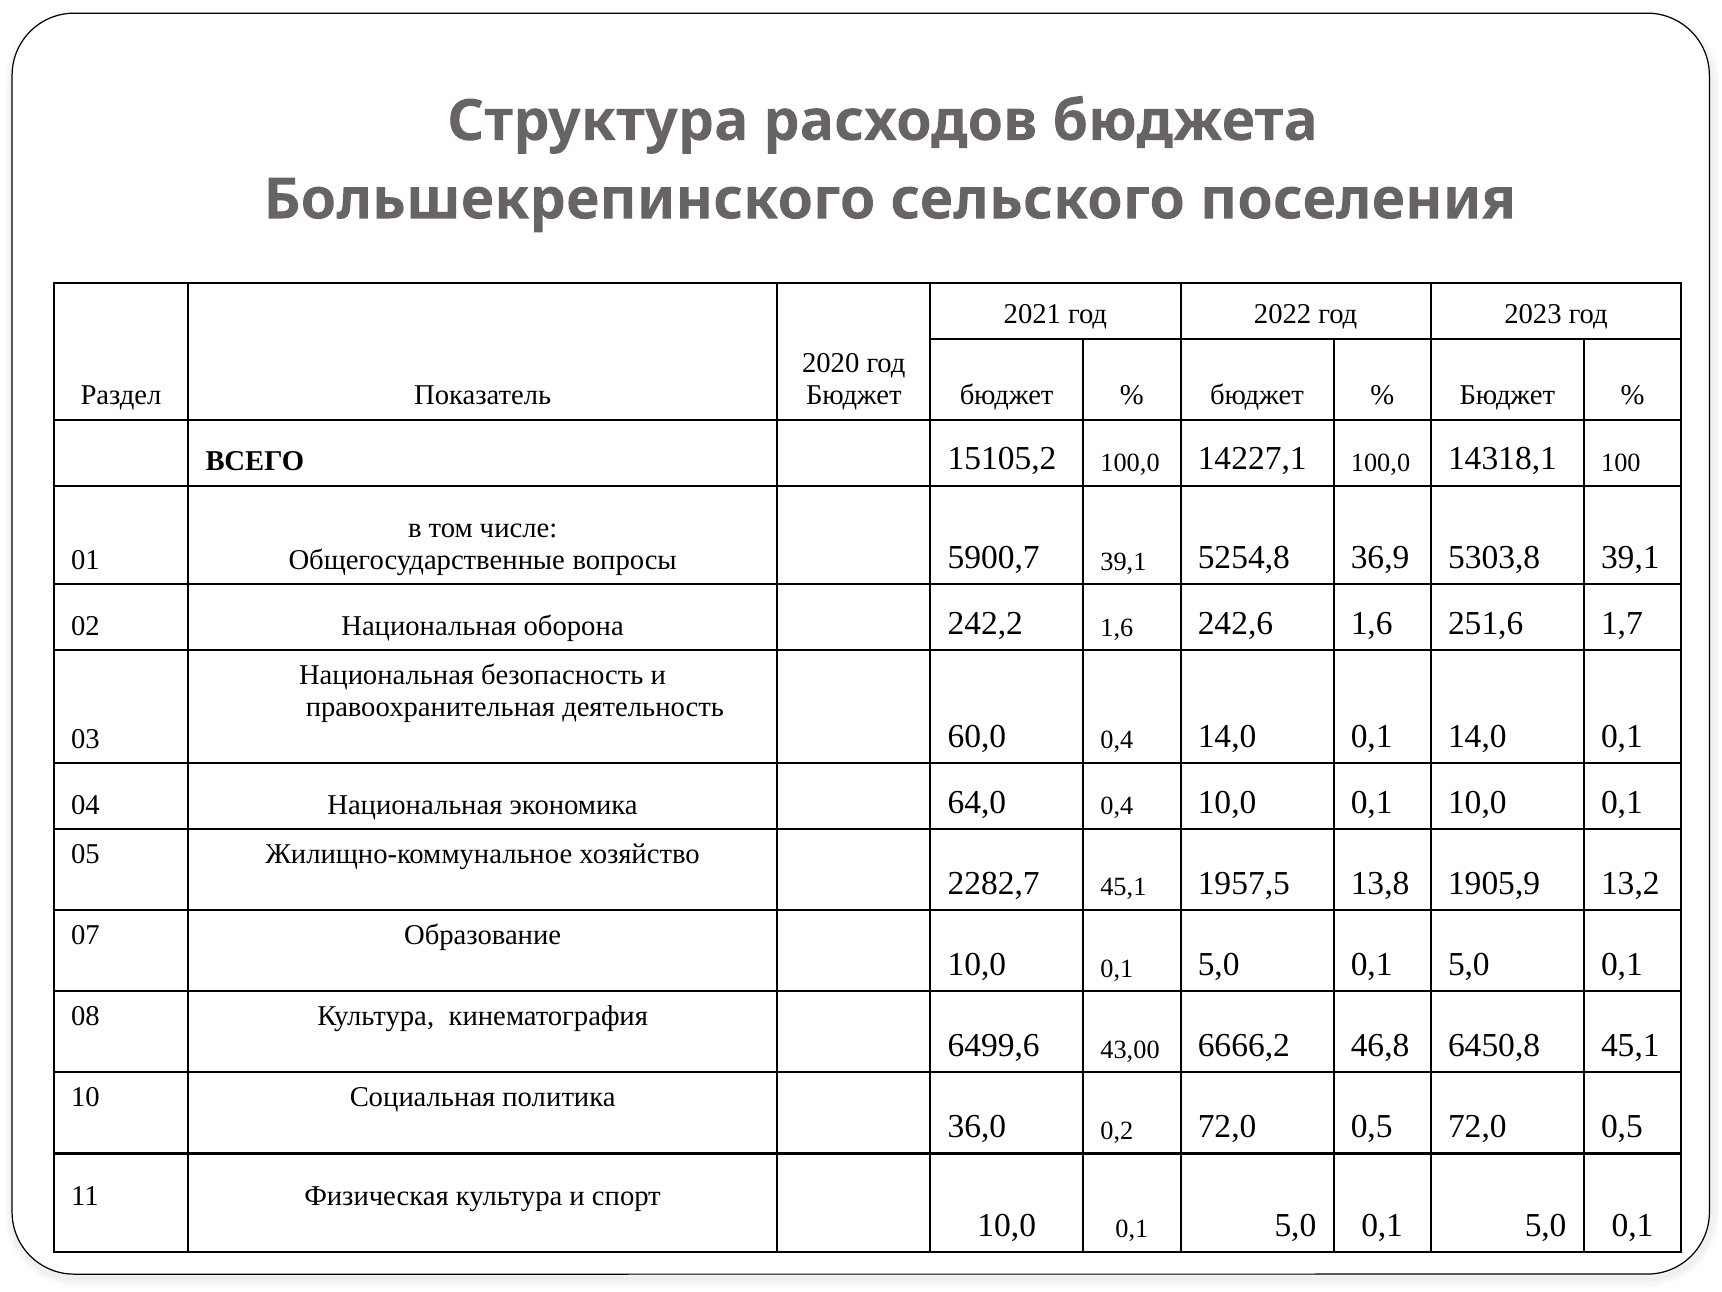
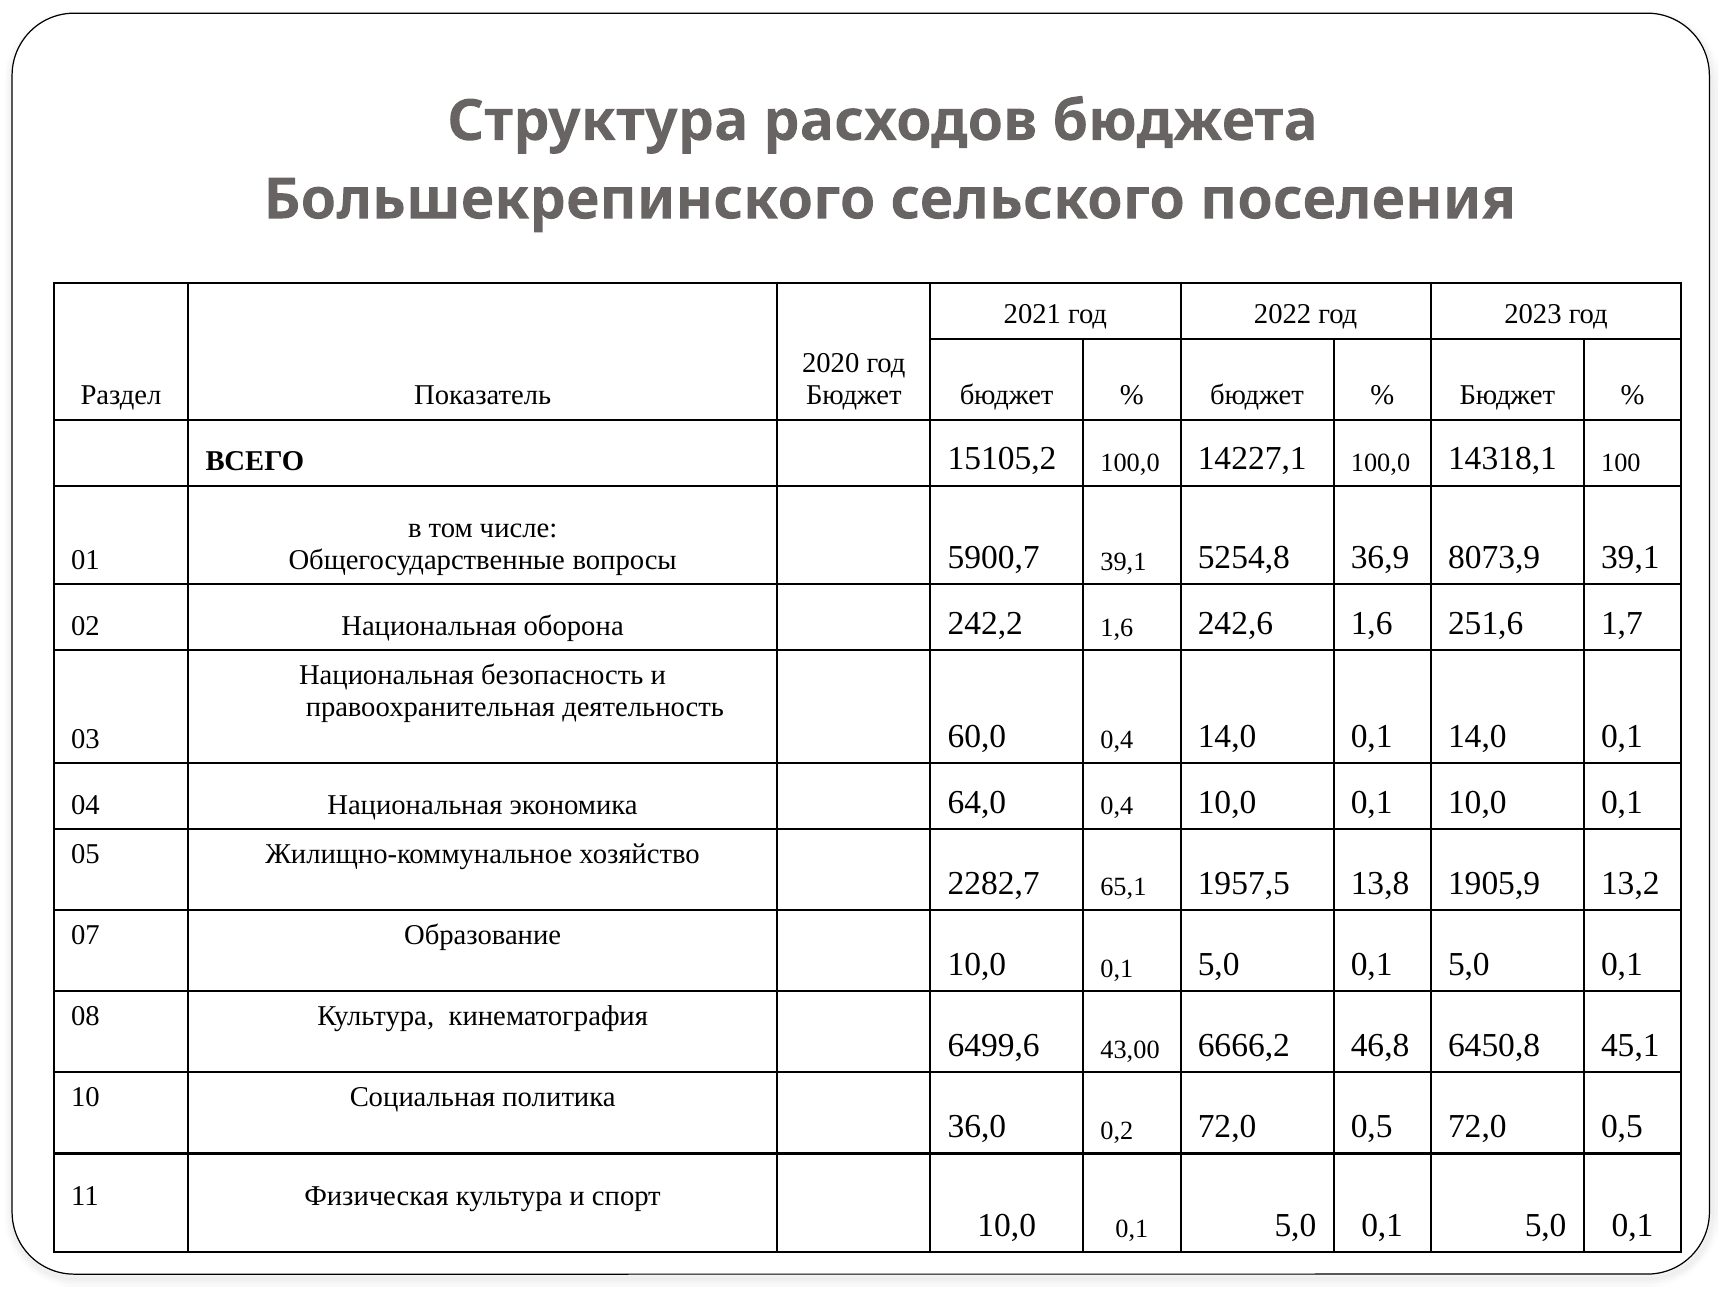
5303,8: 5303,8 -> 8073,9
2282,7 45,1: 45,1 -> 65,1
